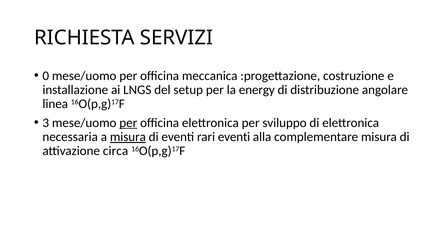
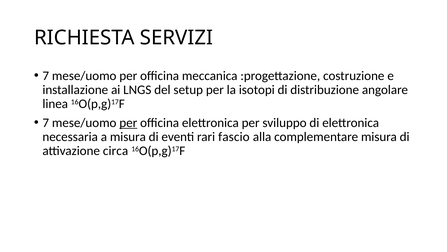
0 at (46, 76): 0 -> 7
energy: energy -> isotopi
3 at (46, 122): 3 -> 7
misura at (128, 137) underline: present -> none
rari eventi: eventi -> fascio
